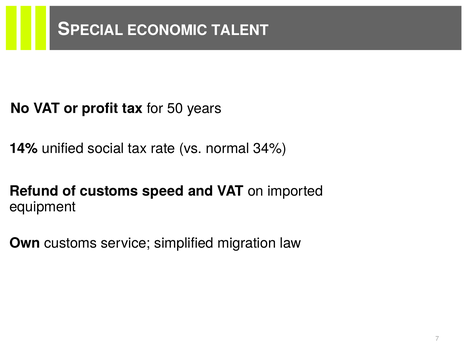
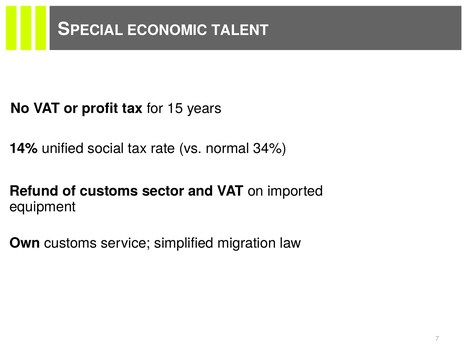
50: 50 -> 15
speed: speed -> sector
